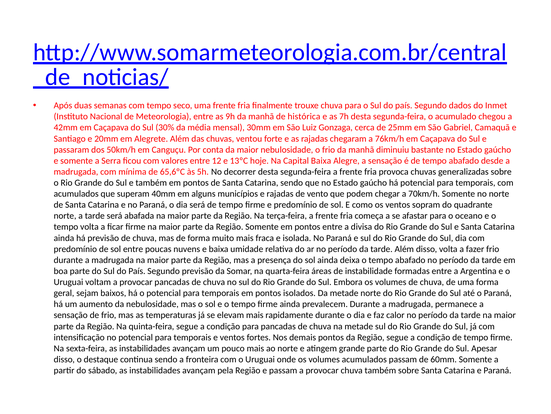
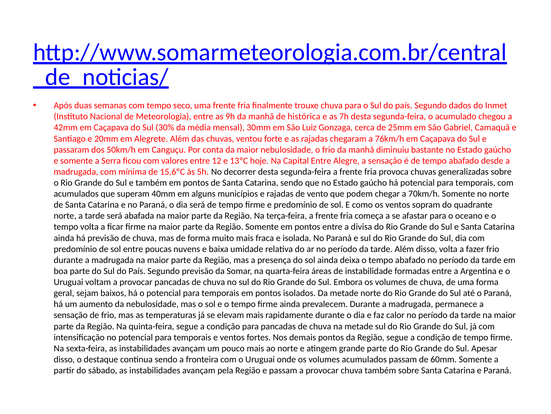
Capital Baixa: Baixa -> Entre
65,6ºC: 65,6ºC -> 15,6ºC
